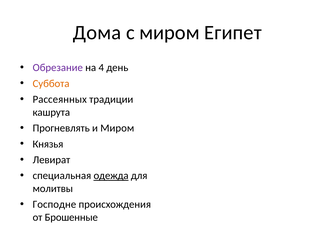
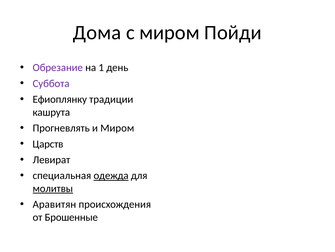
Египет: Египет -> Пойди
4: 4 -> 1
Суббота colour: orange -> purple
Рассеянных: Рассеянных -> Ефиоплянку
Князья: Князья -> Царств
молитвы underline: none -> present
Господне: Господне -> Аравитян
